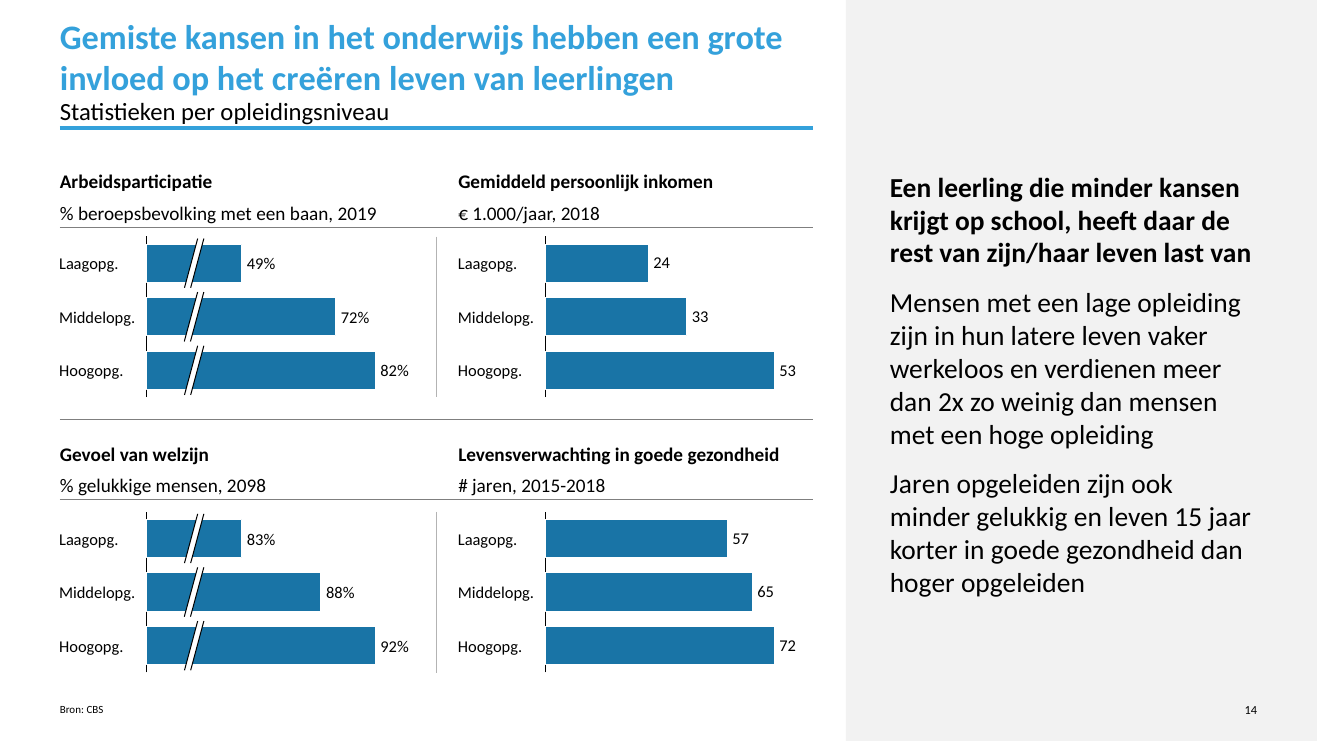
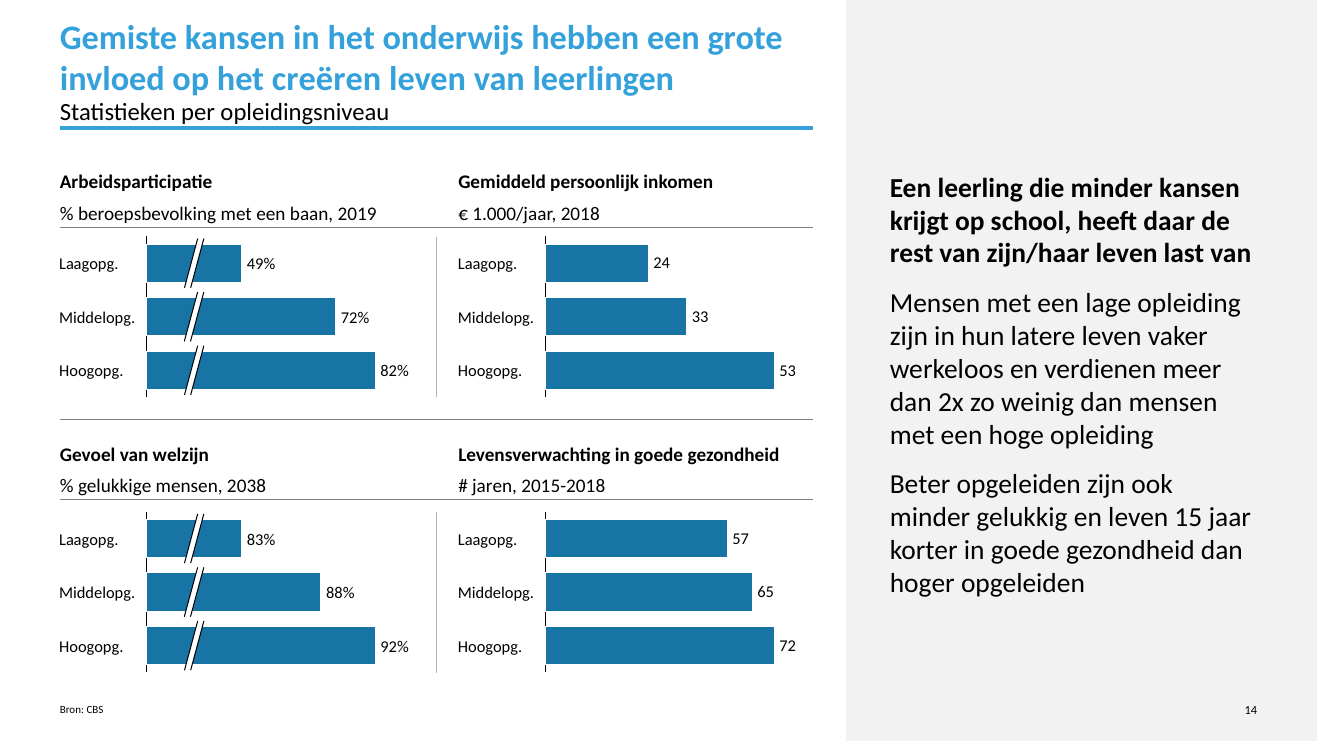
Jaren at (920, 484): Jaren -> Beter
2098: 2098 -> 2038
